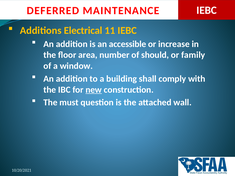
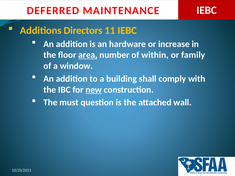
Electrical: Electrical -> Directors
accessible: accessible -> hardware
area underline: none -> present
should: should -> within
